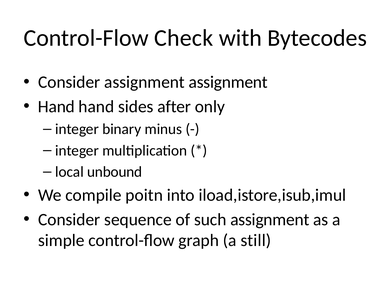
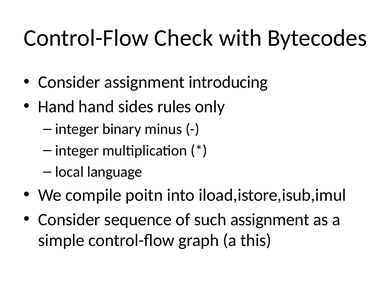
assignment assignment: assignment -> introducing
after: after -> rules
unbound: unbound -> language
still: still -> this
